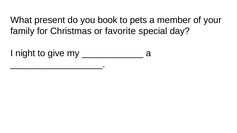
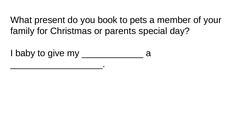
favorite: favorite -> parents
night: night -> baby
